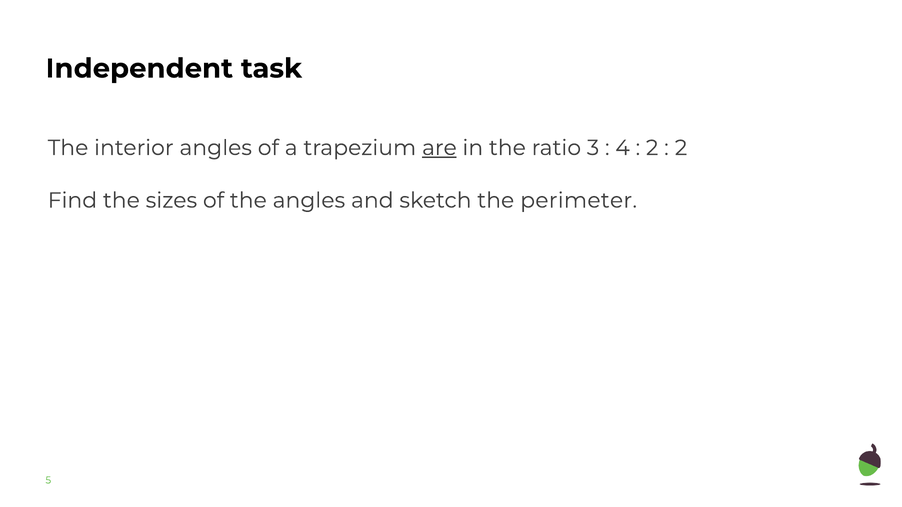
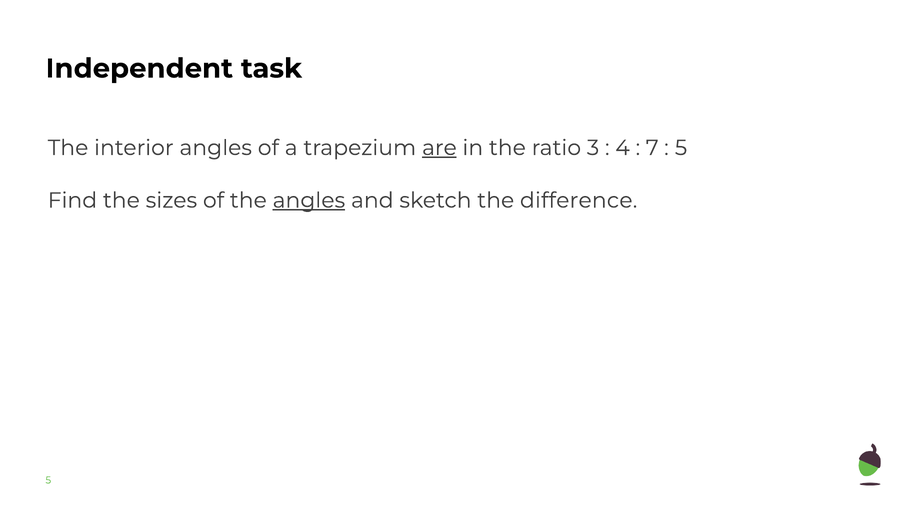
2 at (652, 148): 2 -> 7
2 at (681, 148): 2 -> 5
angles at (309, 201) underline: none -> present
perimeter: perimeter -> difference
